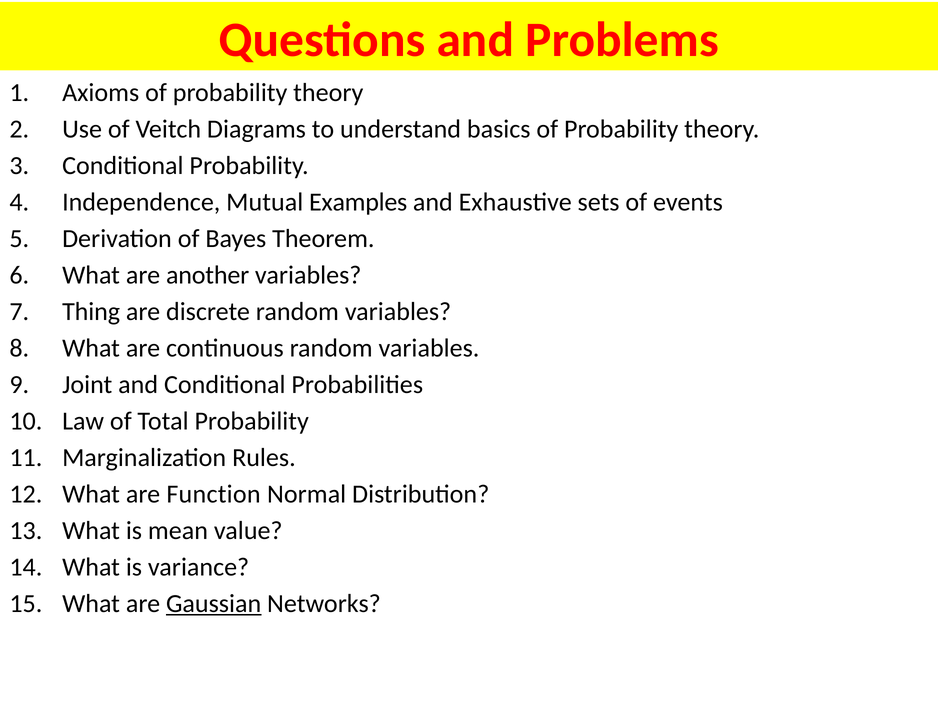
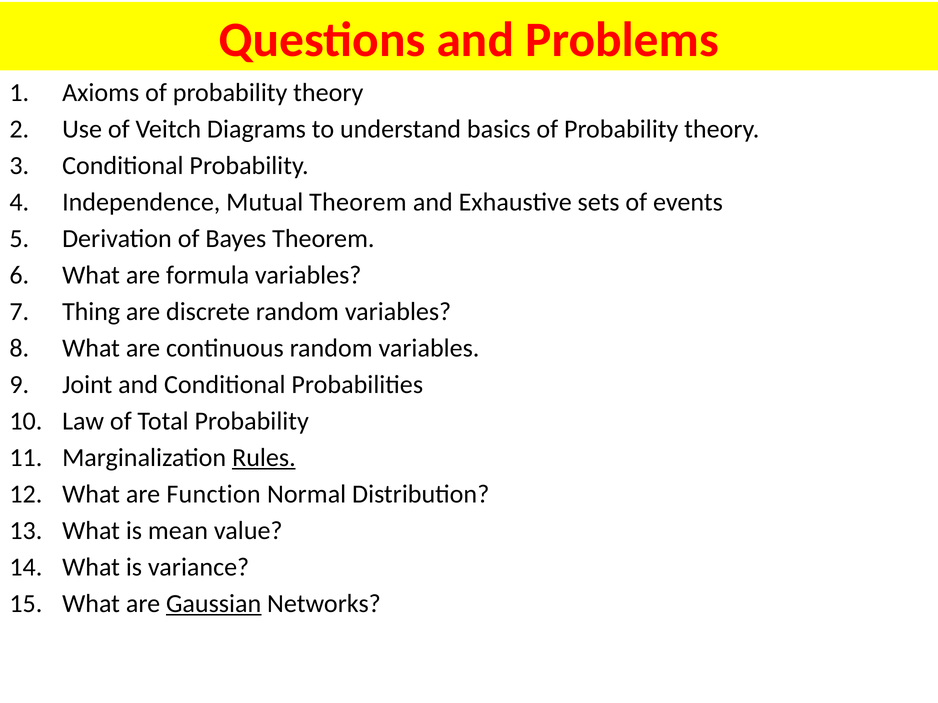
Mutual Examples: Examples -> Theorem
another: another -> formula
Rules underline: none -> present
